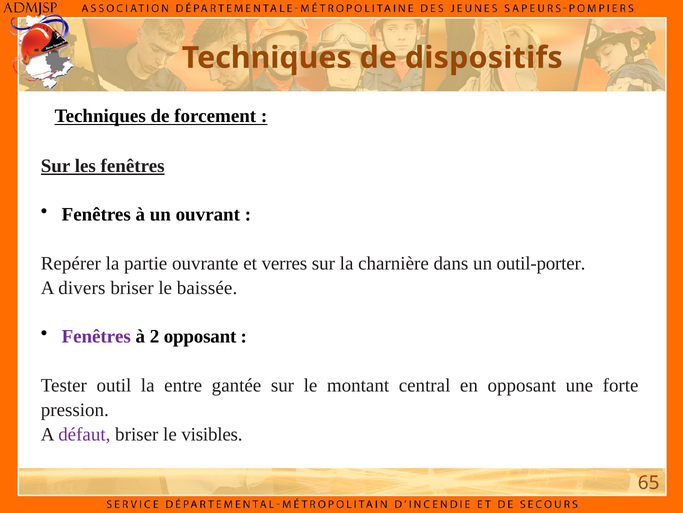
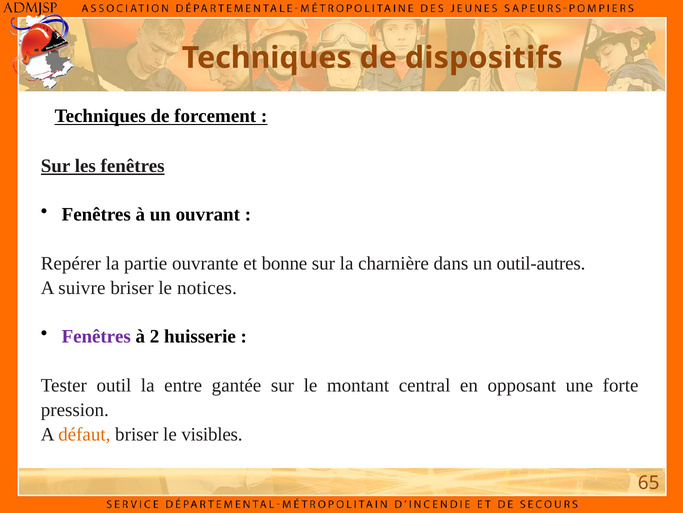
verres: verres -> bonne
outil-porter: outil-porter -> outil-autres
divers: divers -> suivre
baissée: baissée -> notices
2 opposant: opposant -> huisserie
défaut colour: purple -> orange
